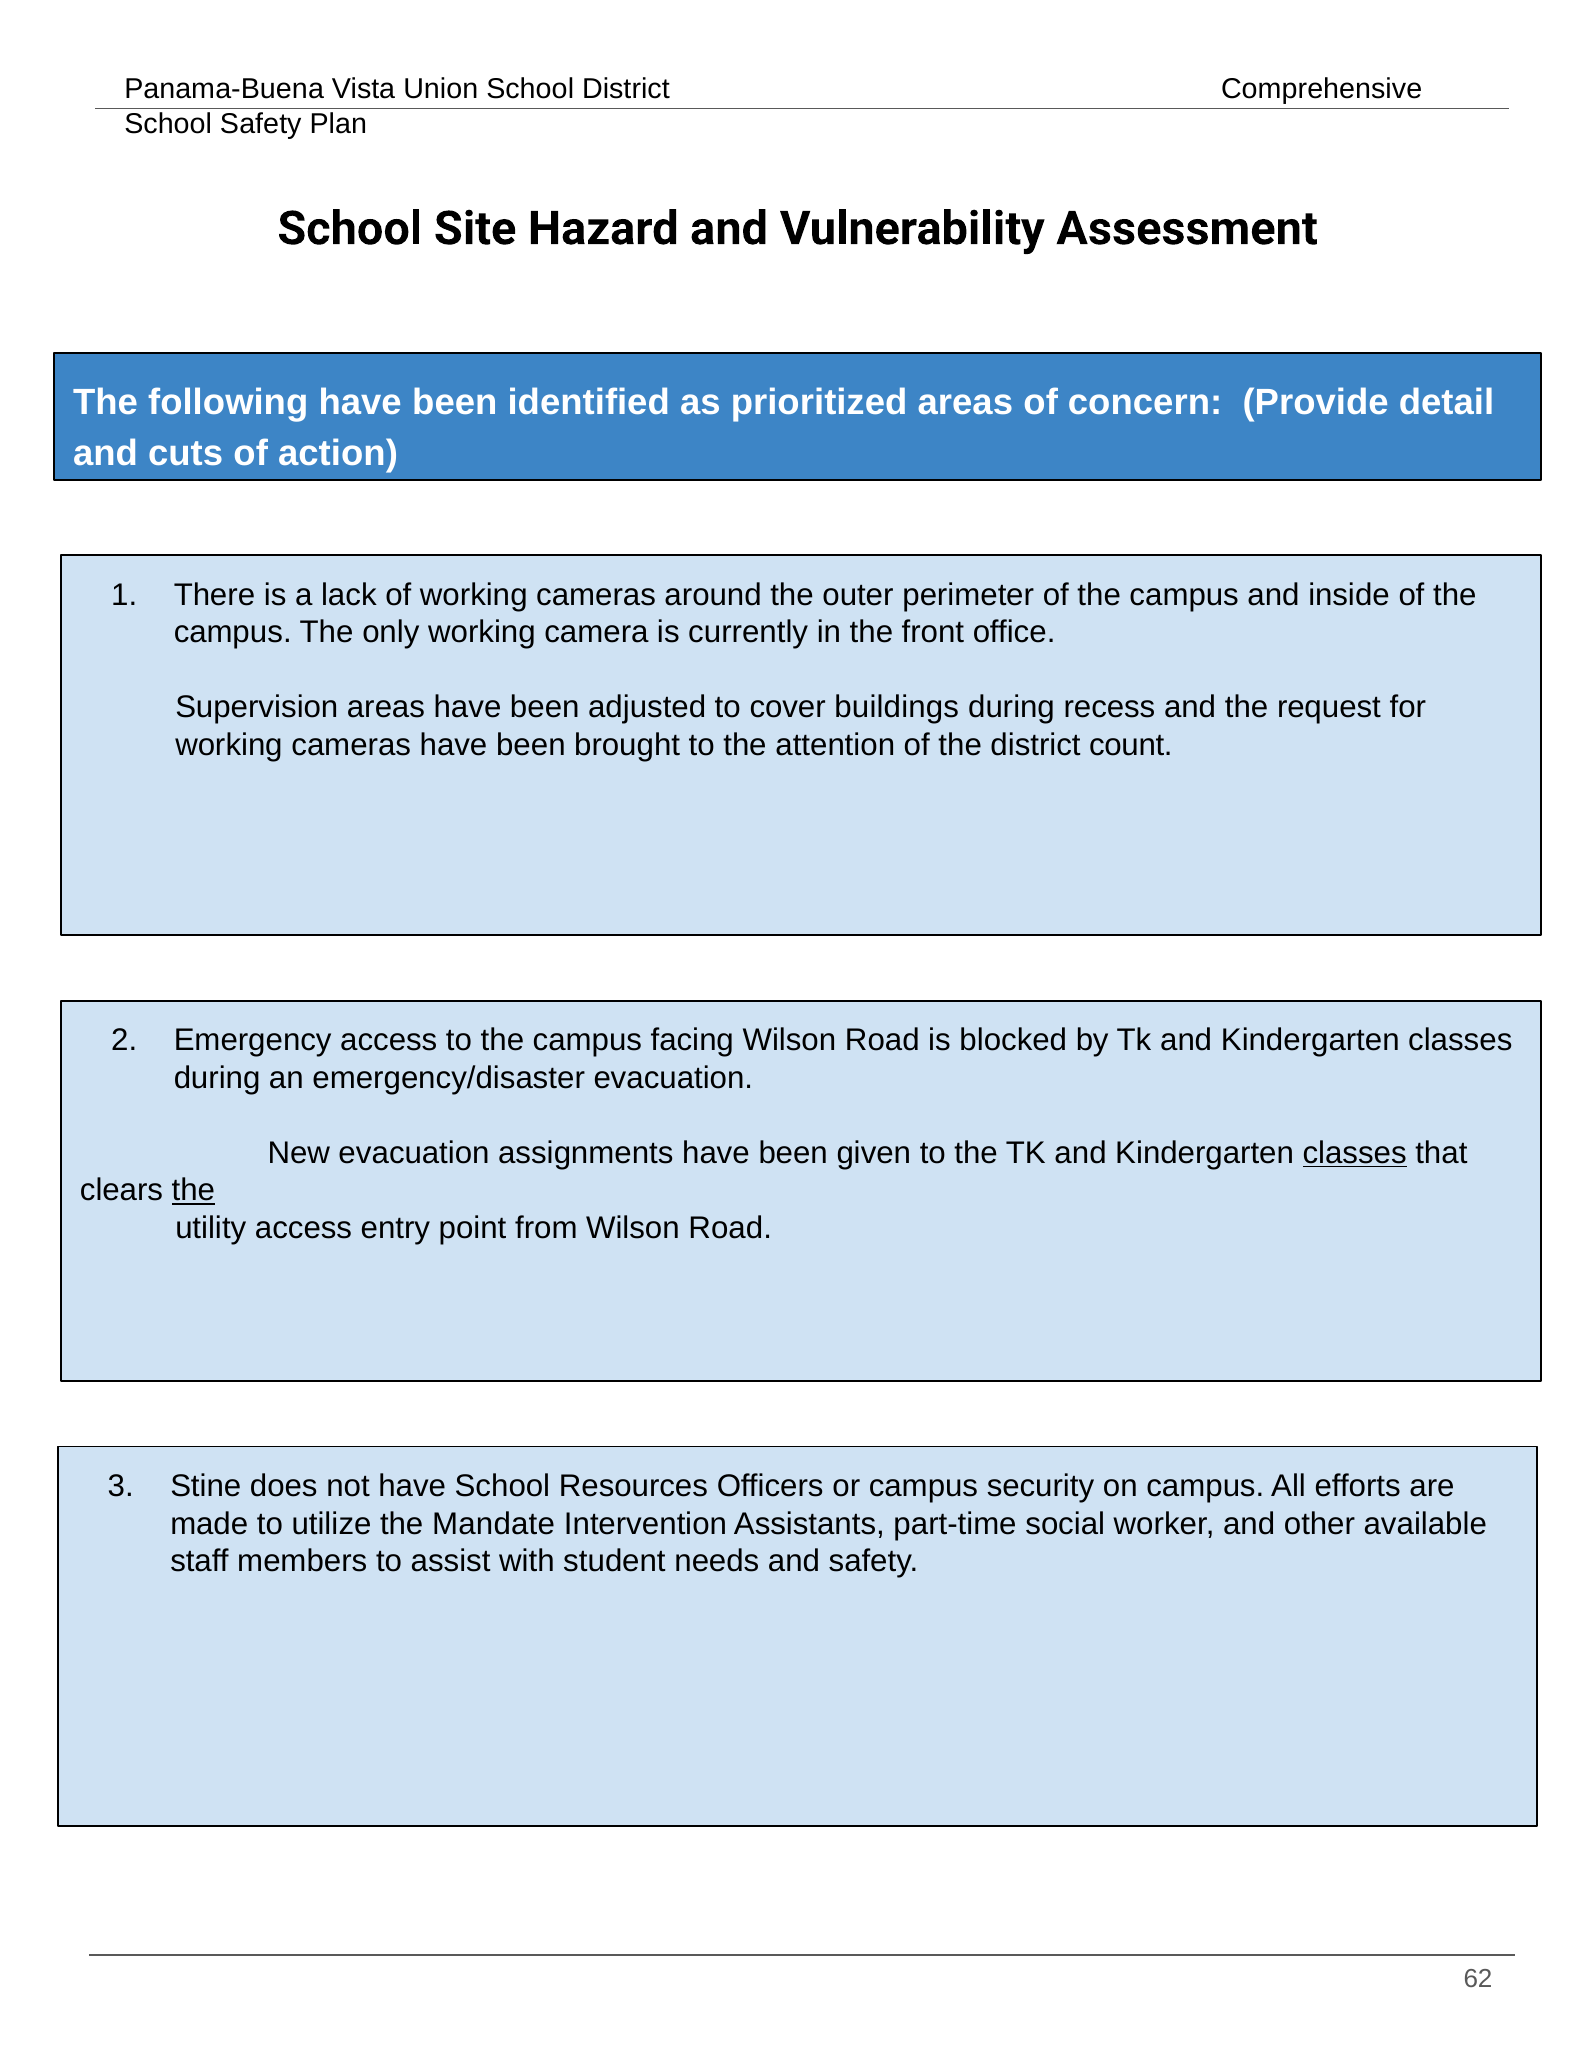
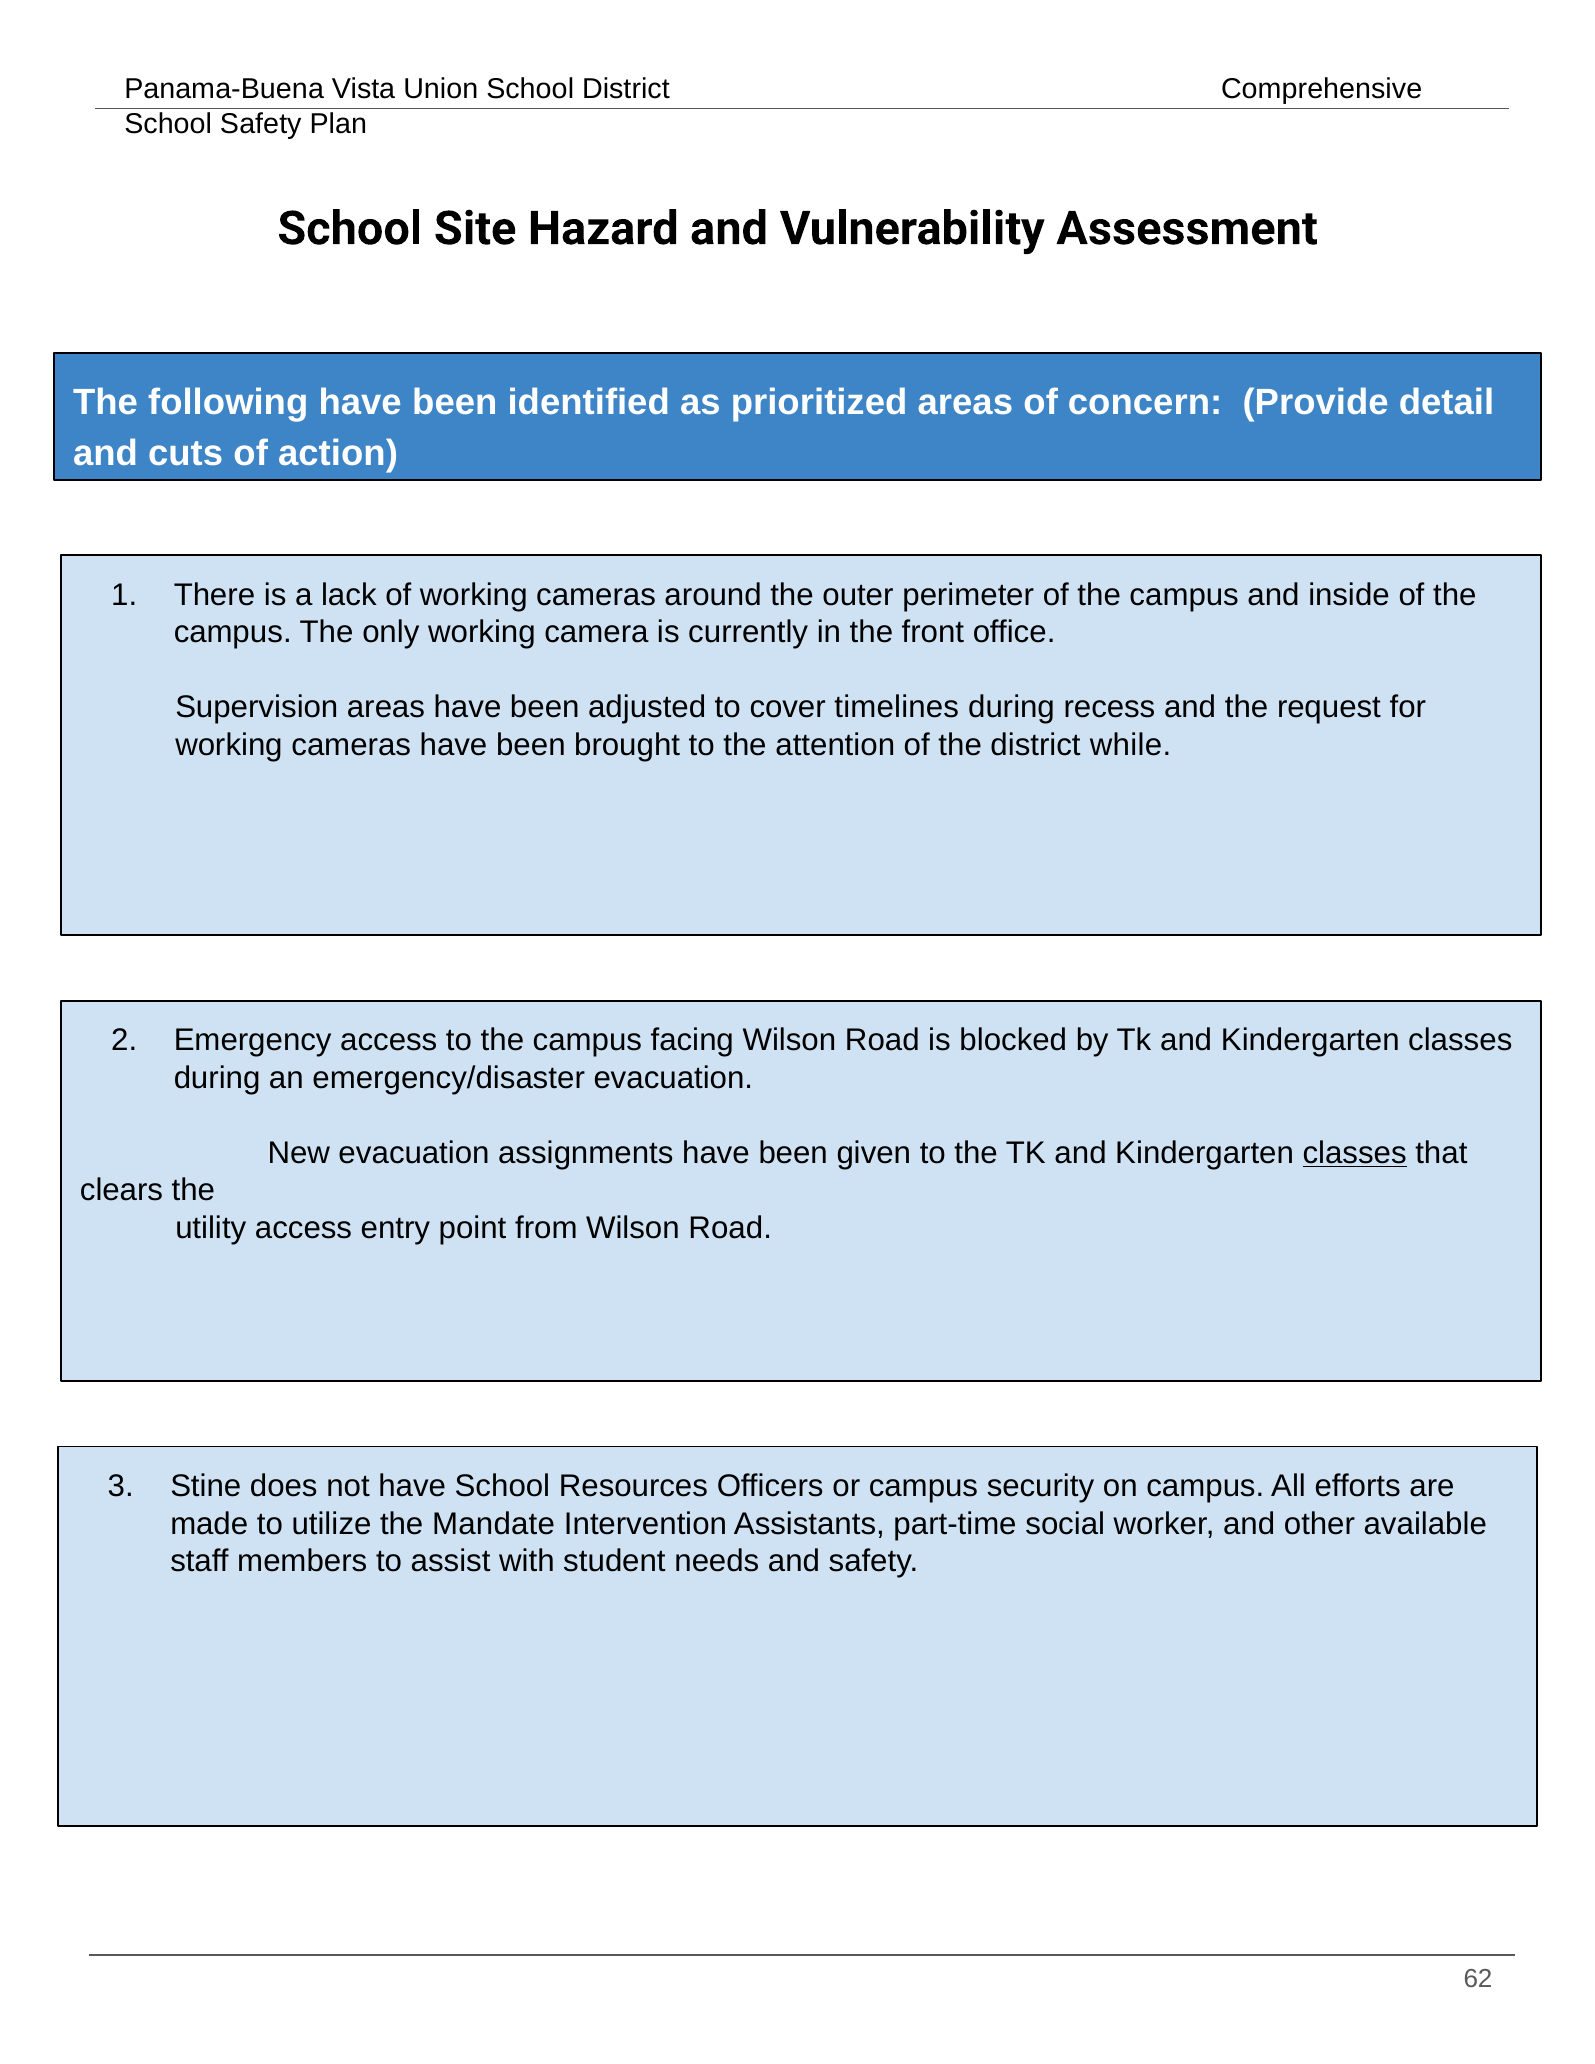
buildings: buildings -> timelines
count: count -> while
the at (193, 1191) underline: present -> none
